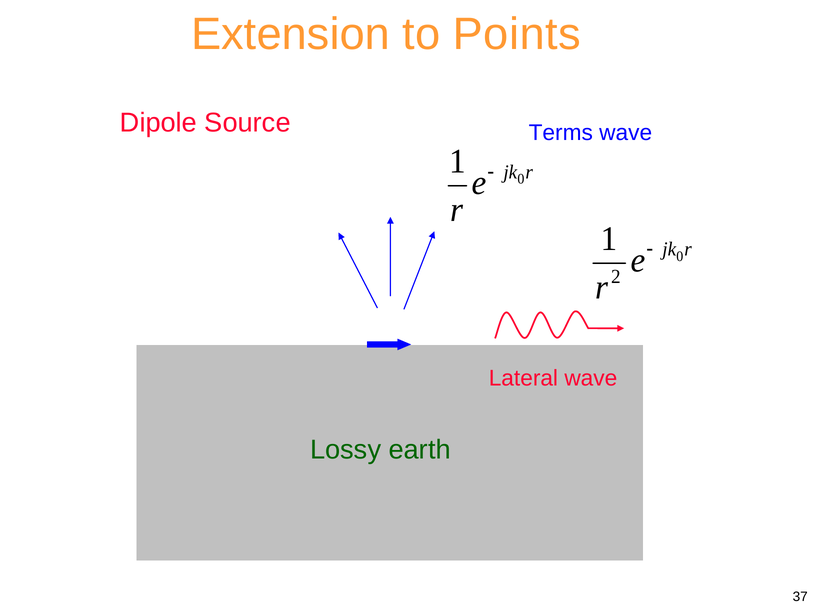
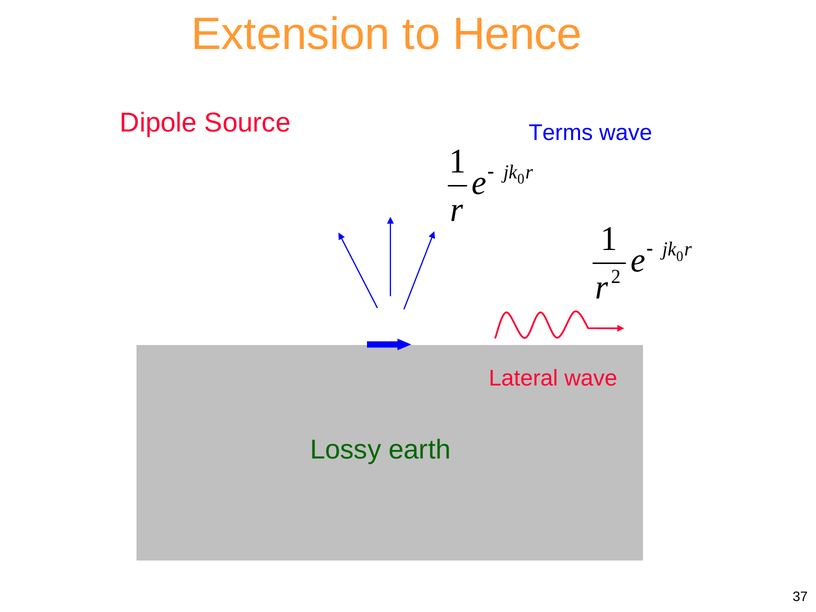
Points: Points -> Hence
